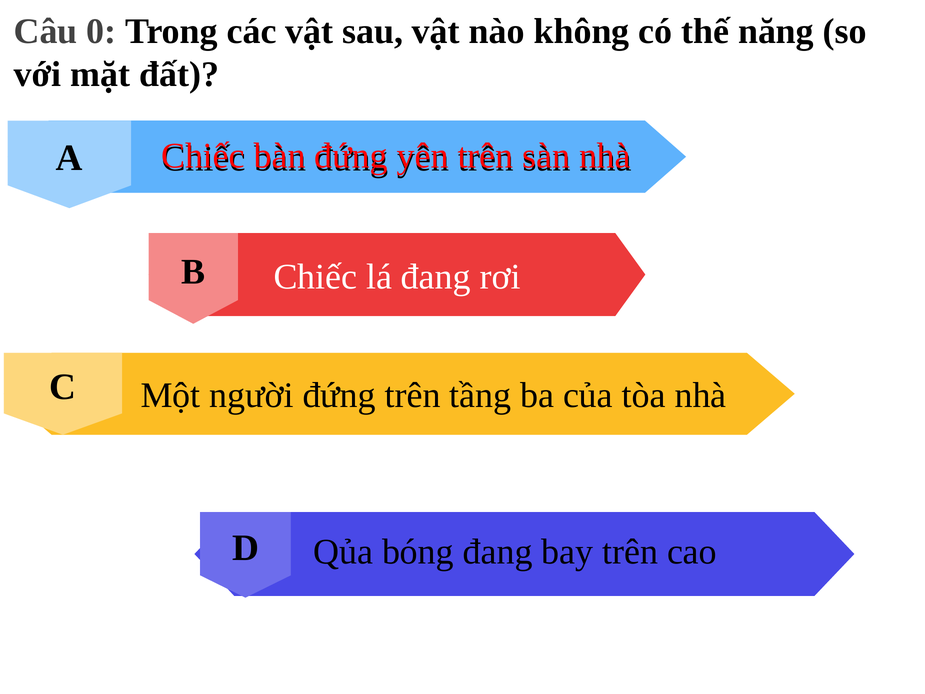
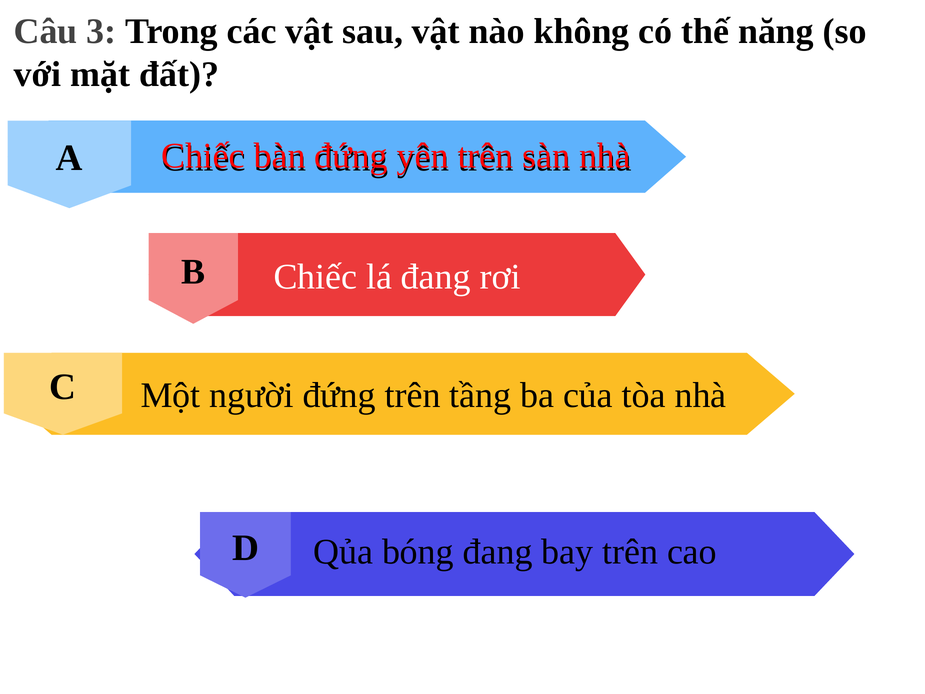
0: 0 -> 3
